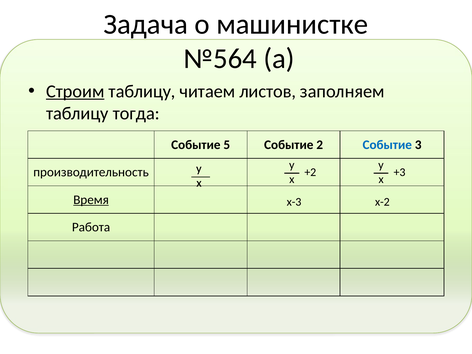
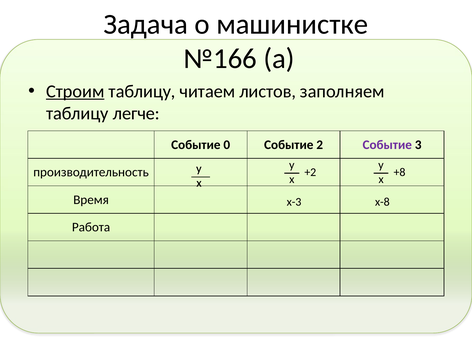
№564: №564 -> №166
тогда: тогда -> легче
5: 5 -> 0
Событие at (387, 145) colour: blue -> purple
+3: +3 -> +8
Время underline: present -> none
х-2: х-2 -> х-8
